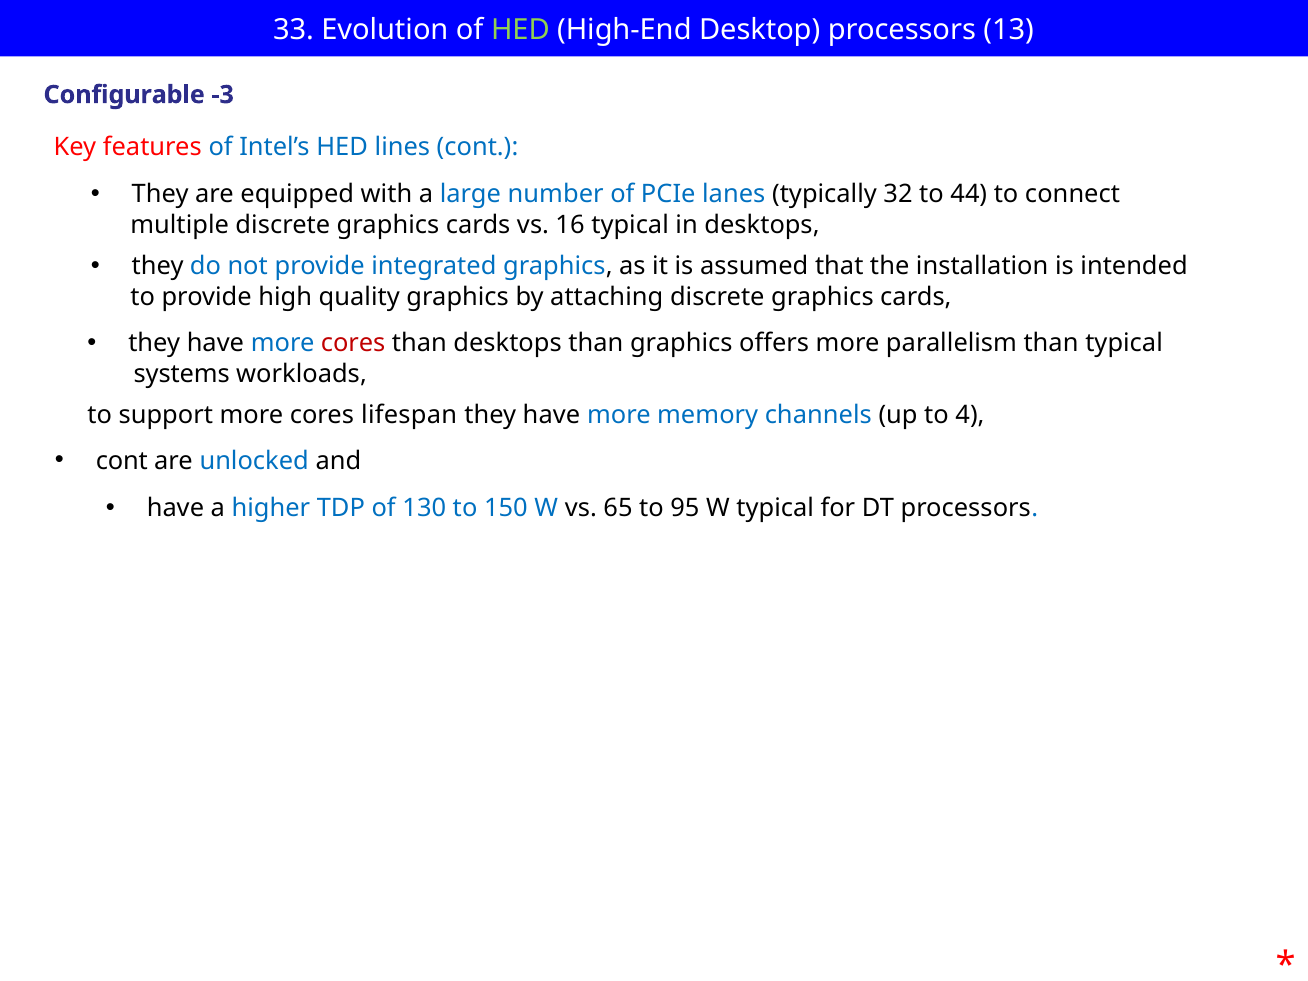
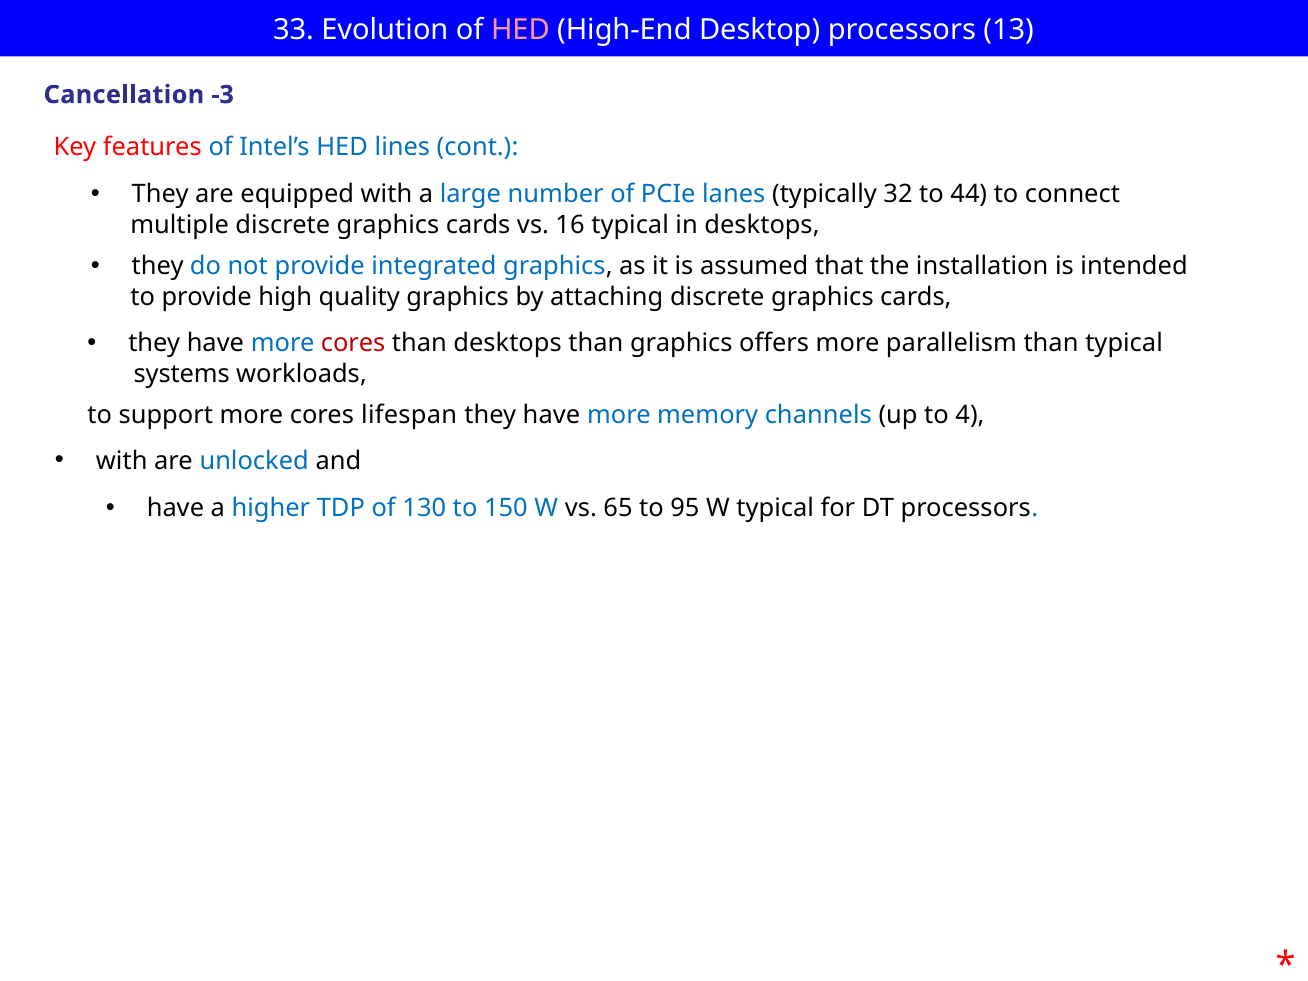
HED at (520, 30) colour: light green -> pink
Configurable: Configurable -> Cancellation
cont at (122, 461): cont -> with
